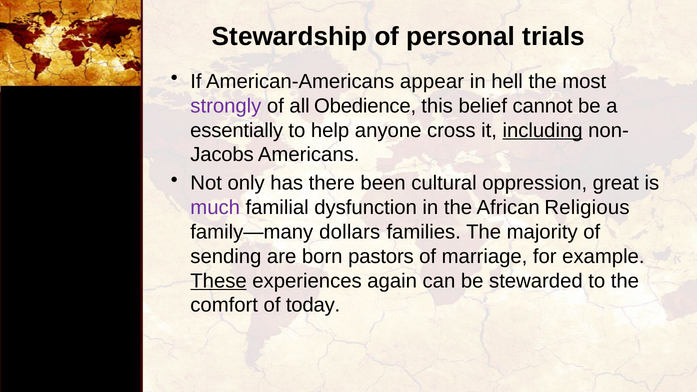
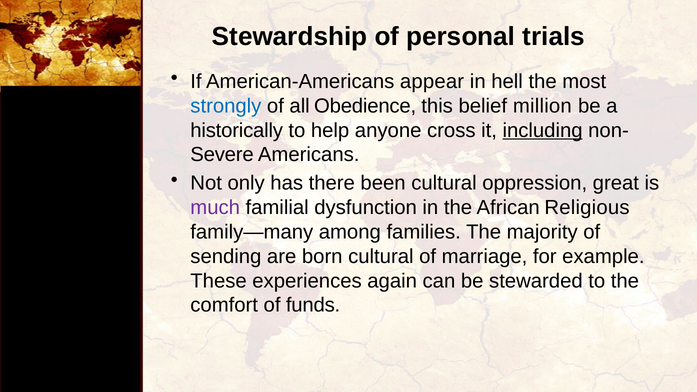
strongly colour: purple -> blue
cannot: cannot -> million
essentially: essentially -> historically
Jacobs: Jacobs -> Severe
dollars: dollars -> among
born pastors: pastors -> cultural
These underline: present -> none
today: today -> funds
